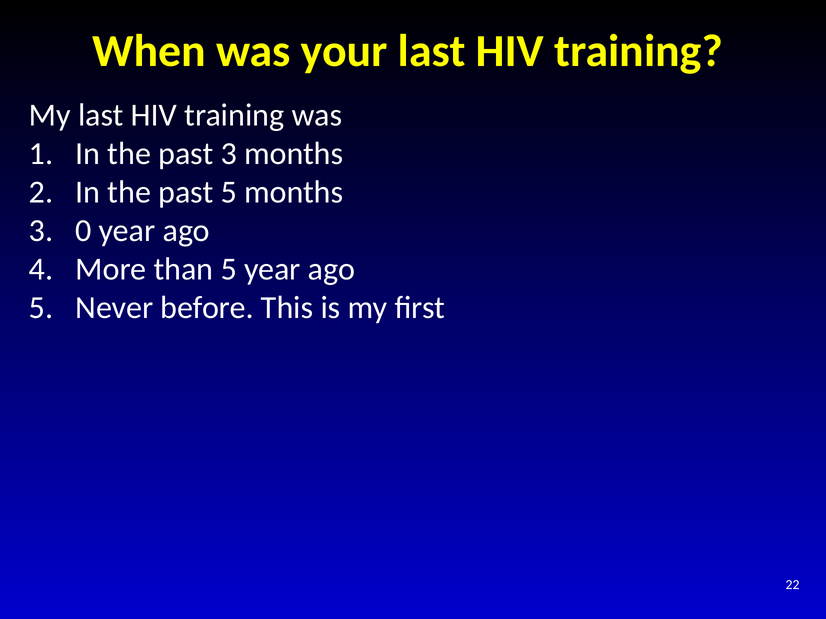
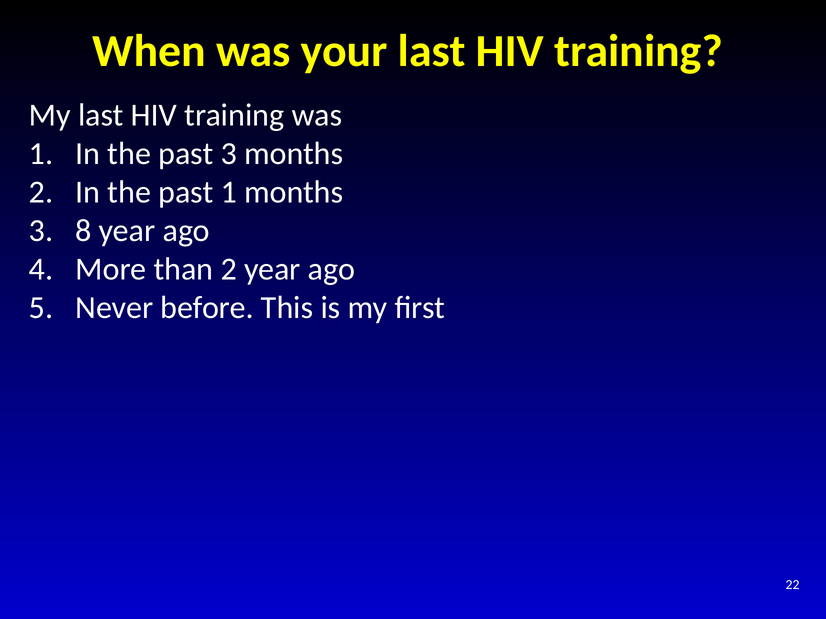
past 5: 5 -> 1
0: 0 -> 8
than 5: 5 -> 2
